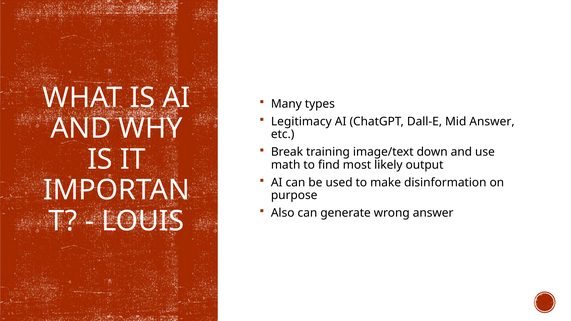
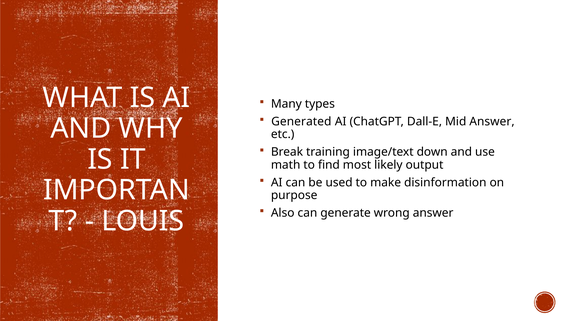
Legitimacy: Legitimacy -> Generated
